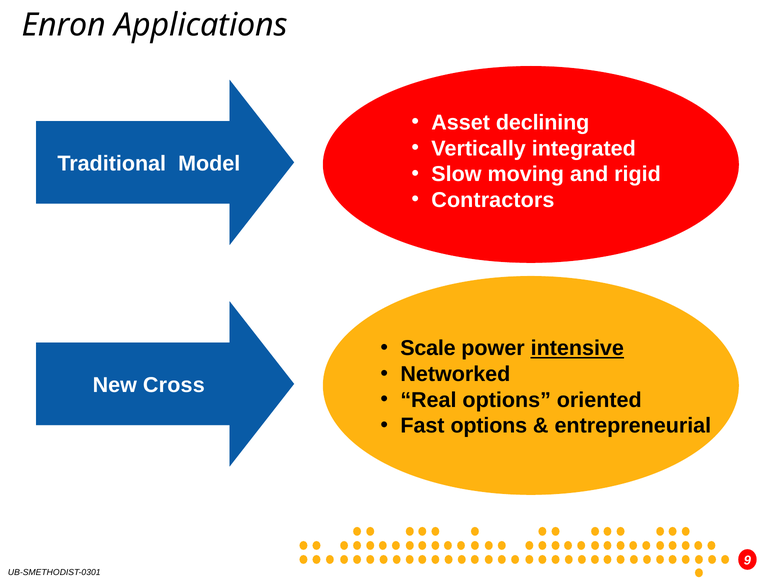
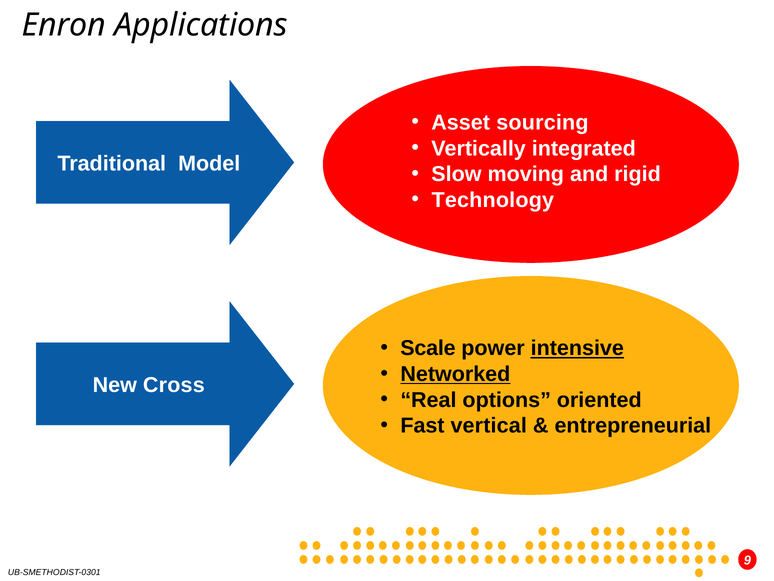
declining: declining -> sourcing
Contractors: Contractors -> Technology
Networked underline: none -> present
Fast options: options -> vertical
